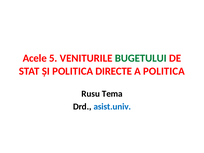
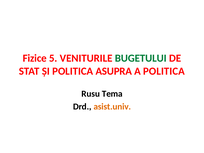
Acele: Acele -> Fizice
DIRECTE: DIRECTE -> ASUPRA
asist.univ colour: blue -> orange
